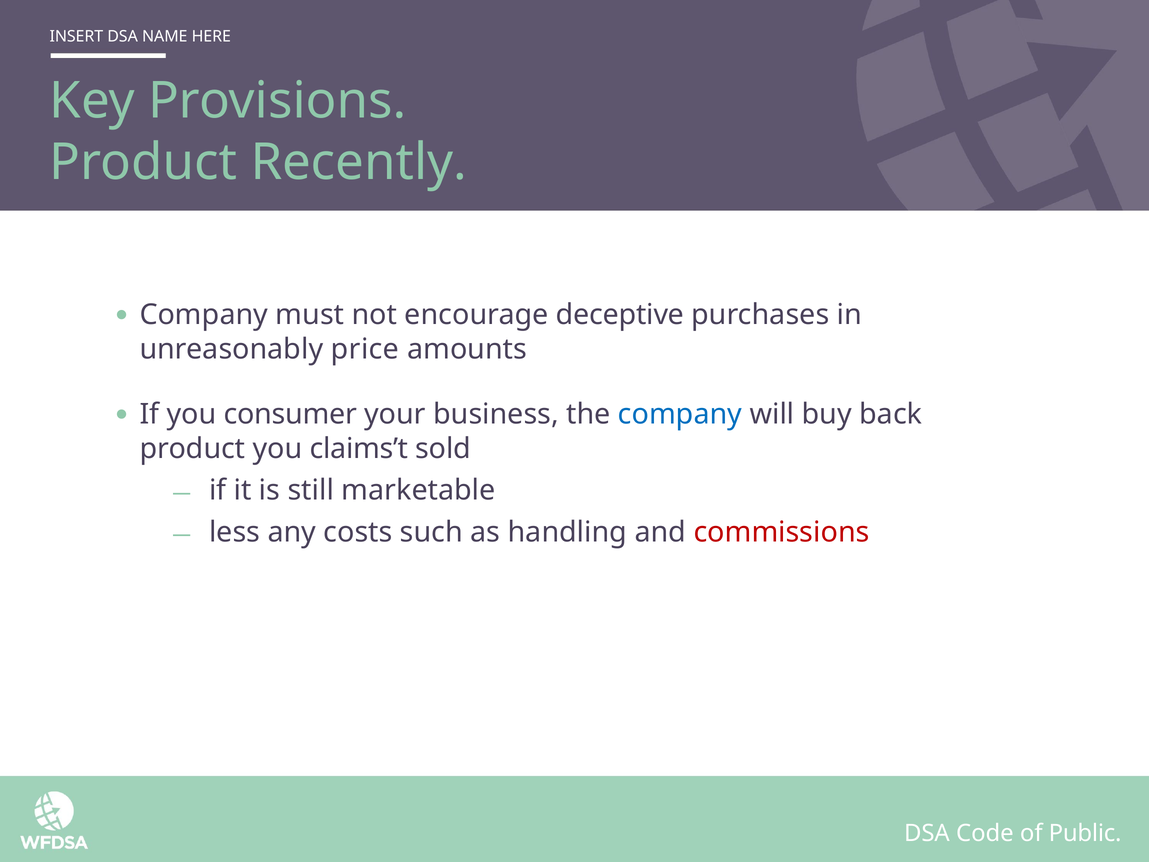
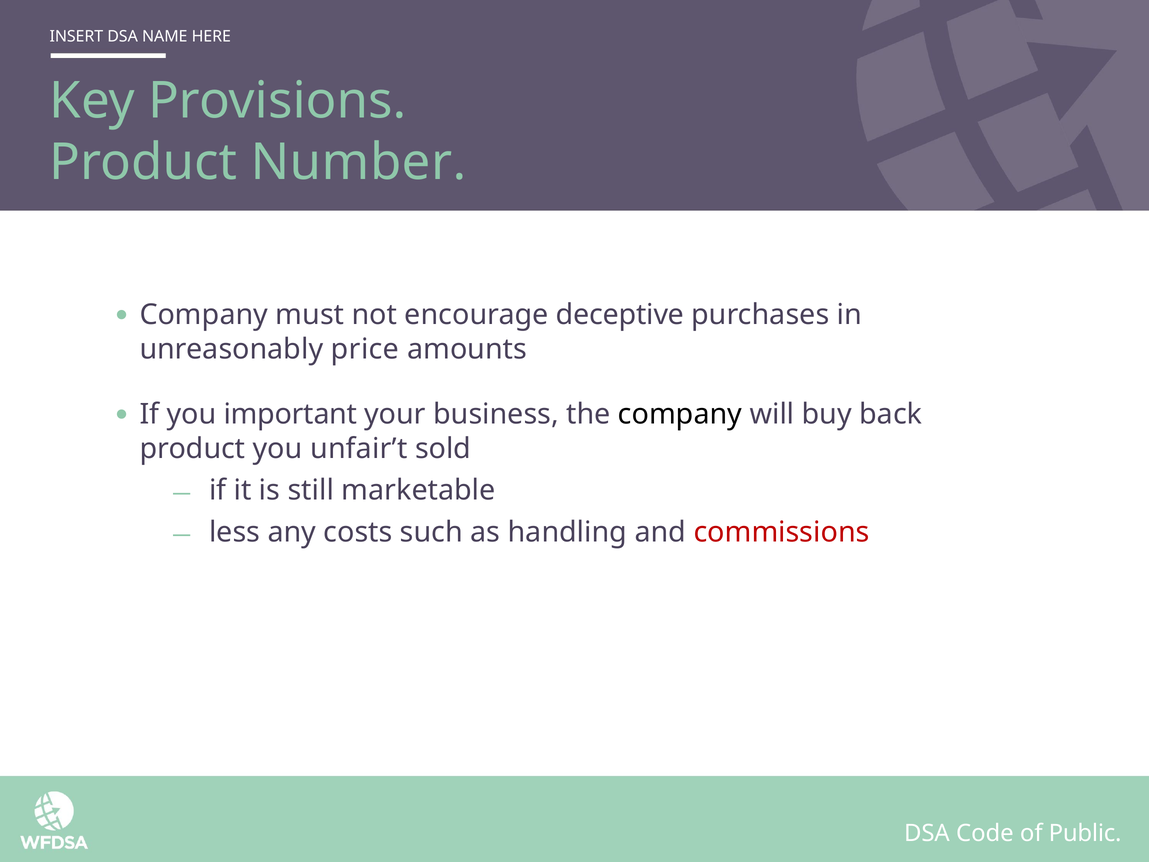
Recently: Recently -> Number
consumer: consumer -> important
company at (680, 414) colour: blue -> black
claims’t: claims’t -> unfair’t
